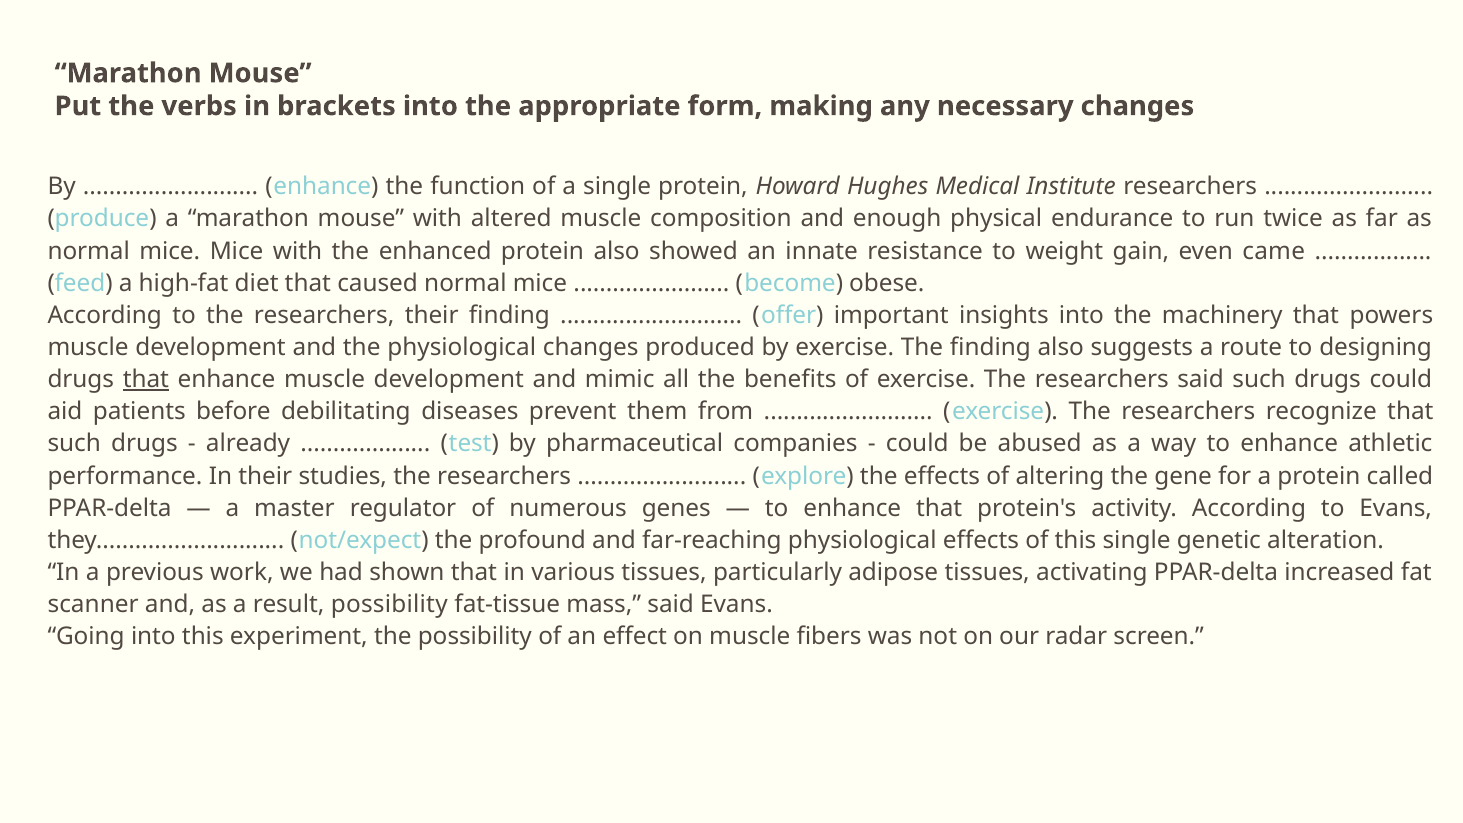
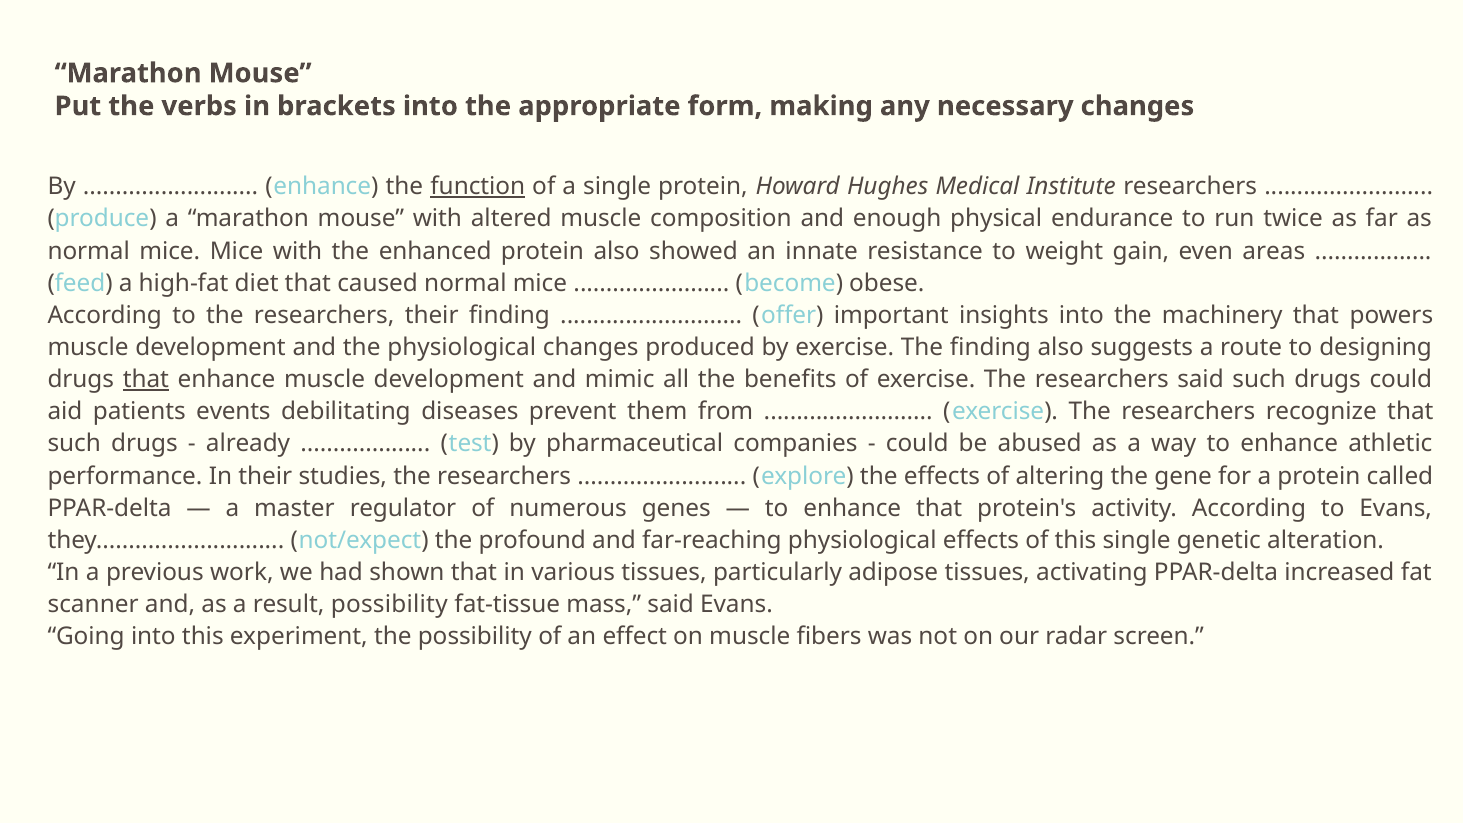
function underline: none -> present
came: came -> areas
before: before -> events
